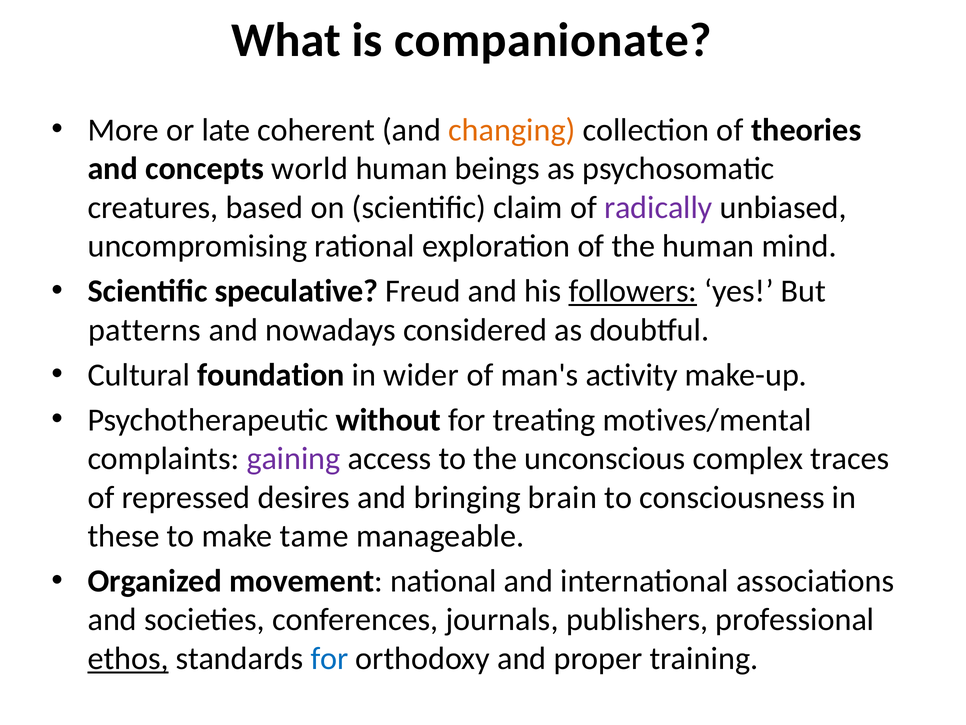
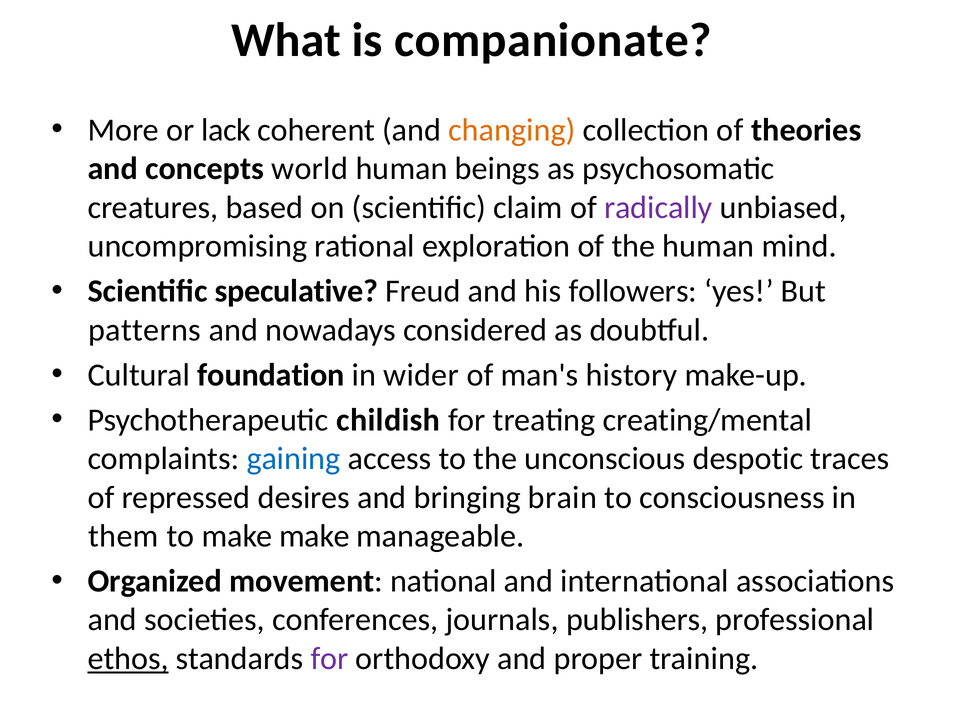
late: late -> lack
followers underline: present -> none
activity: activity -> history
without: without -> childish
motives/mental: motives/mental -> creating/mental
gaining colour: purple -> blue
complex: complex -> despotic
these: these -> them
make tame: tame -> make
for at (330, 658) colour: blue -> purple
